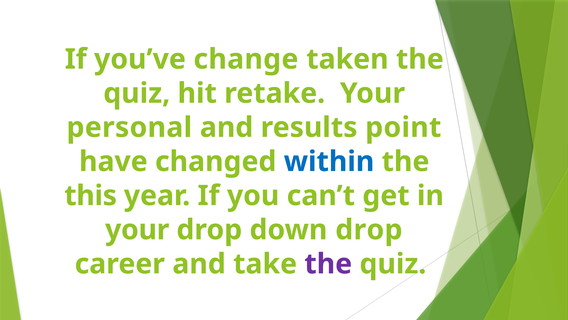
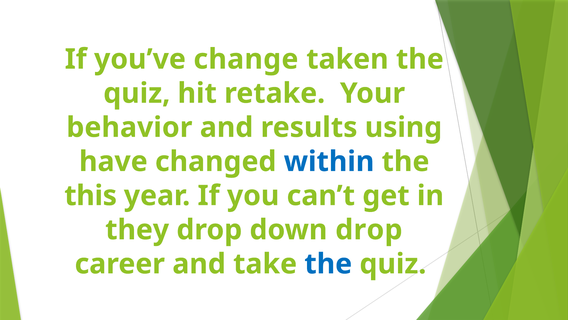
personal: personal -> behavior
point: point -> using
your at (137, 230): your -> they
the at (328, 264) colour: purple -> blue
